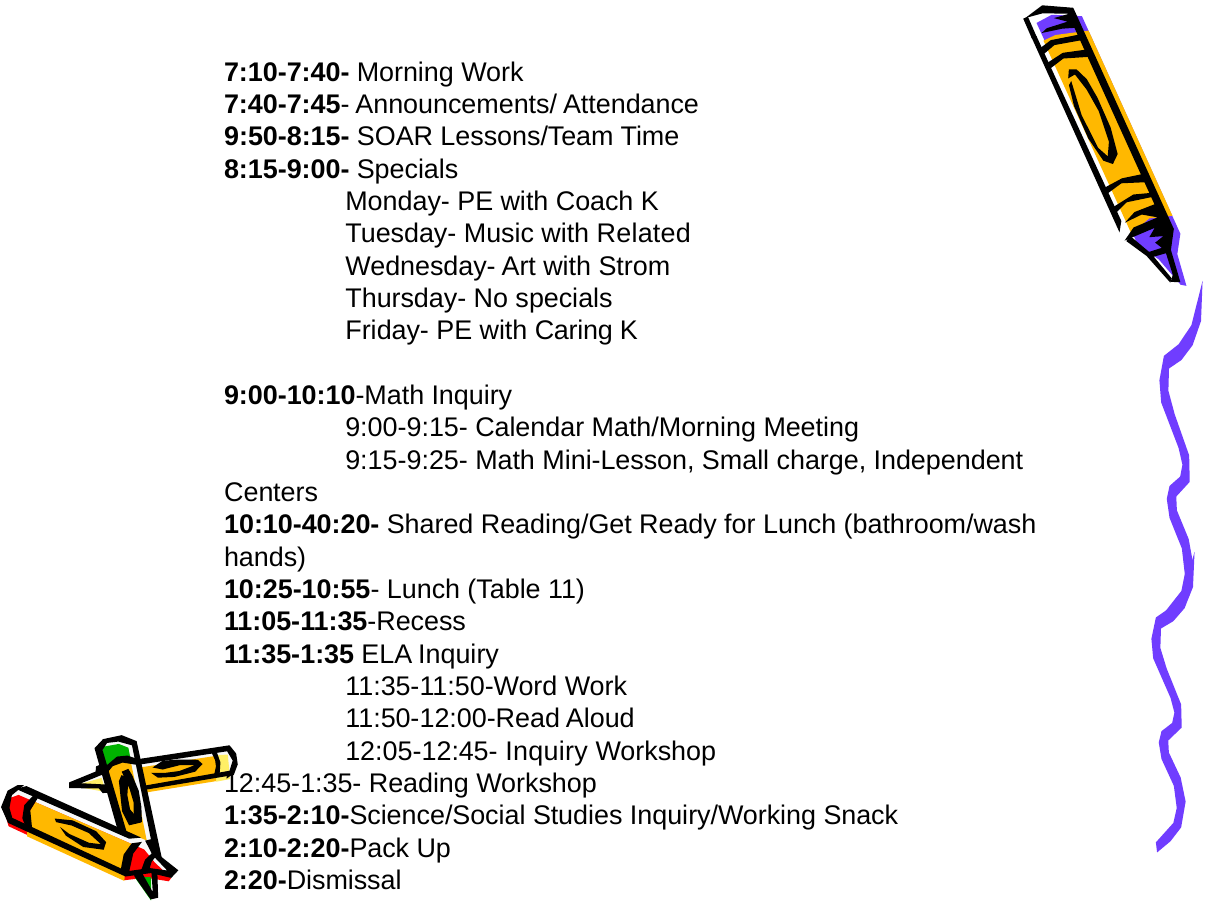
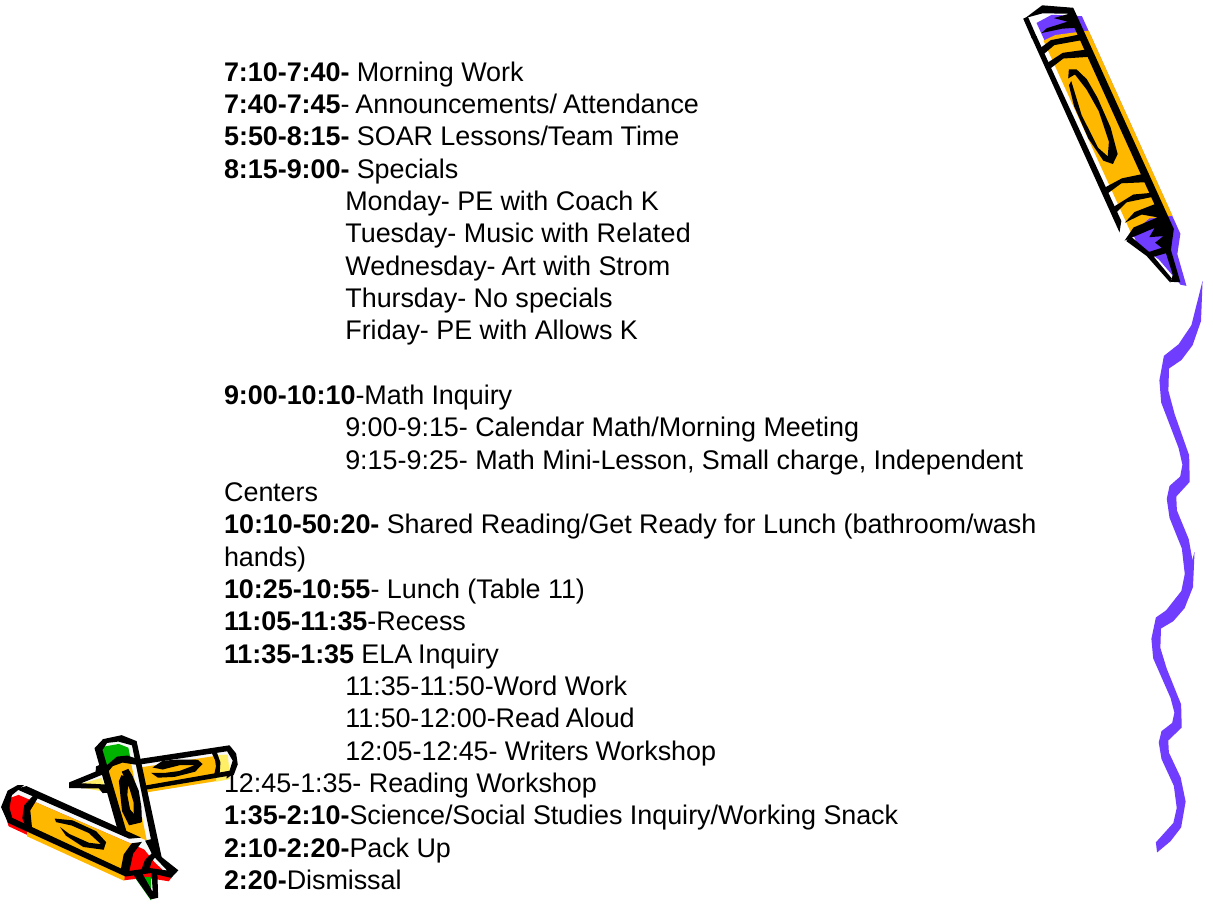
9:50-8:15-: 9:50-8:15- -> 5:50-8:15-
Caring: Caring -> Allows
10:10-40:20-: 10:10-40:20- -> 10:10-50:20-
12:05-12:45- Inquiry: Inquiry -> Writers
